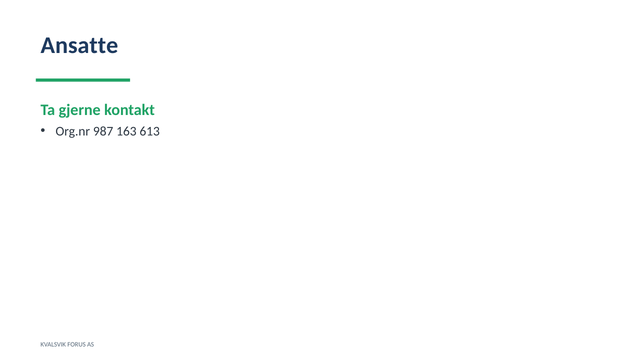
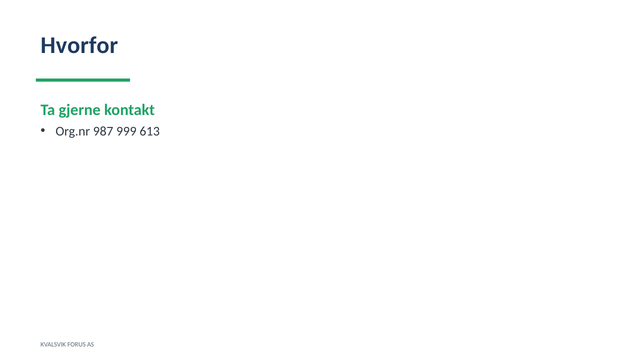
Ansatte: Ansatte -> Hvorfor
163: 163 -> 999
